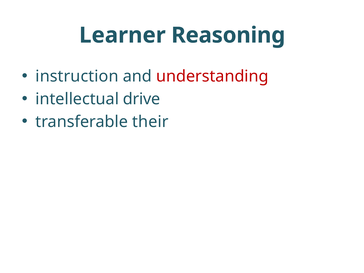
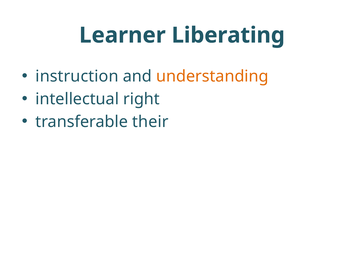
Reasoning: Reasoning -> Liberating
understanding colour: red -> orange
drive: drive -> right
